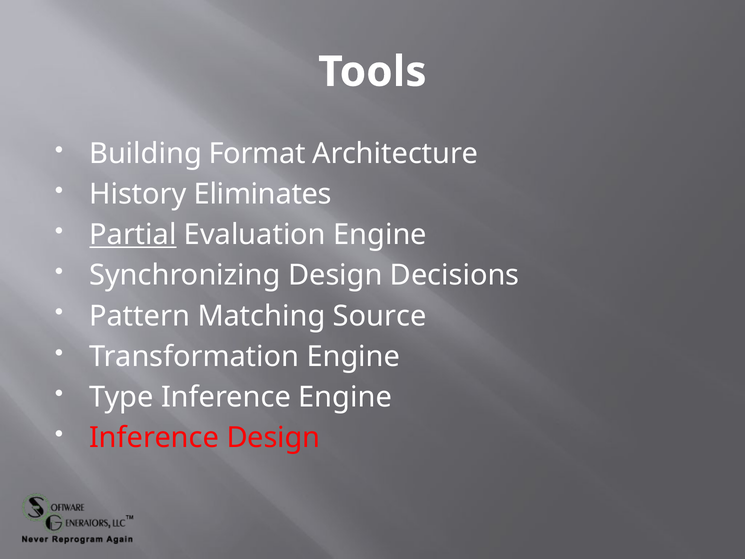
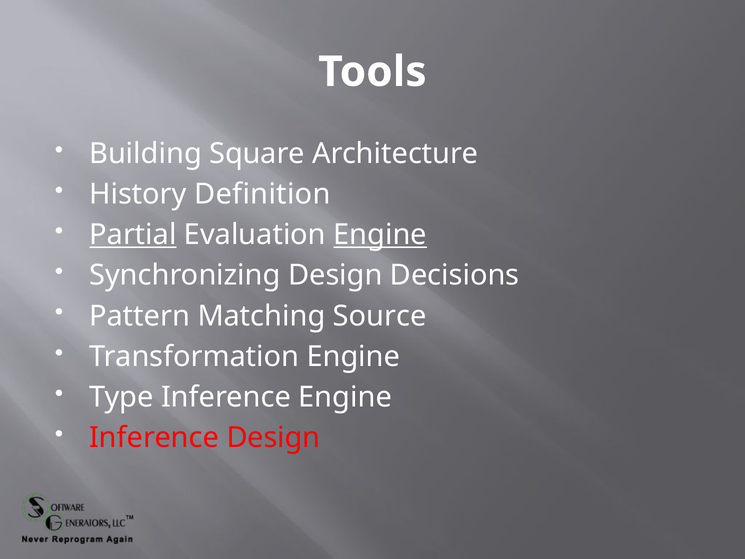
Format: Format -> Square
Eliminates: Eliminates -> Definition
Engine at (380, 235) underline: none -> present
